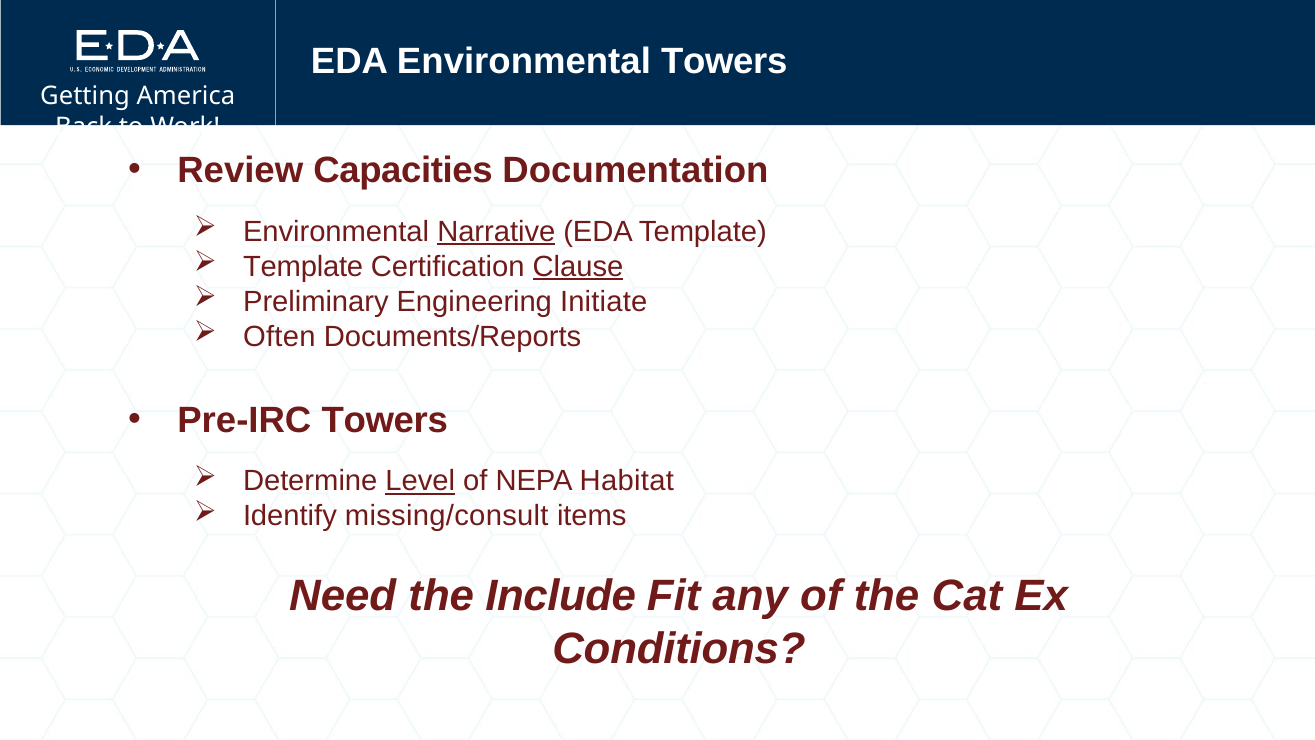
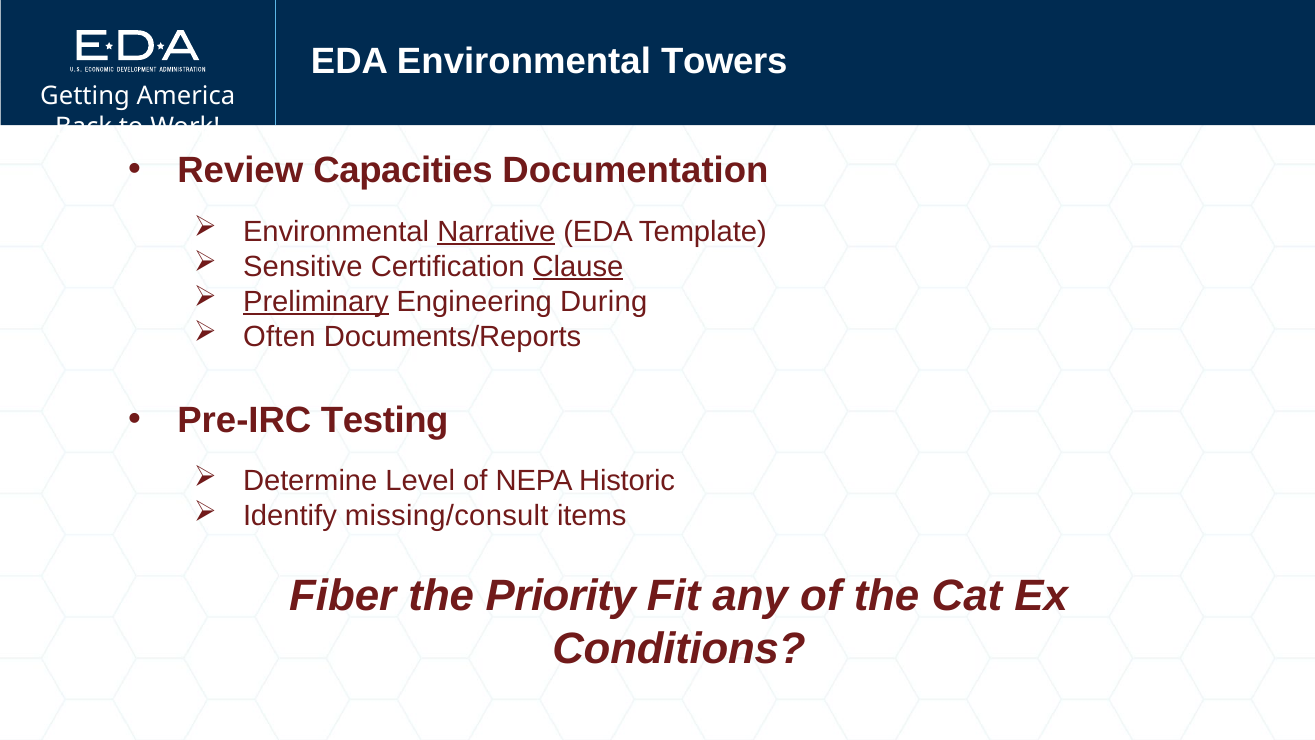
Template at (303, 266): Template -> Sensitive
Preliminary underline: none -> present
Initiate: Initiate -> During
Pre-IRC Towers: Towers -> Testing
Level underline: present -> none
Habitat: Habitat -> Historic
Need: Need -> Fiber
Include: Include -> Priority
